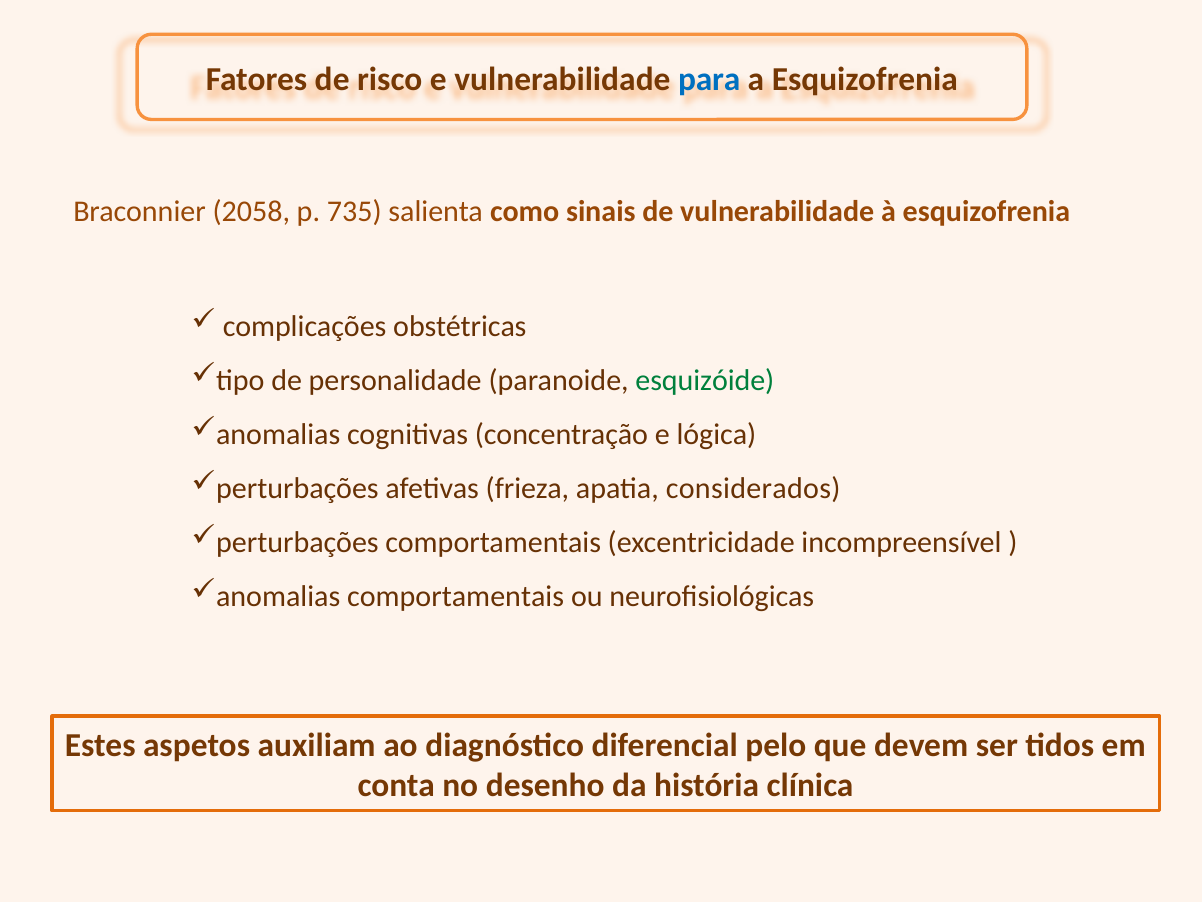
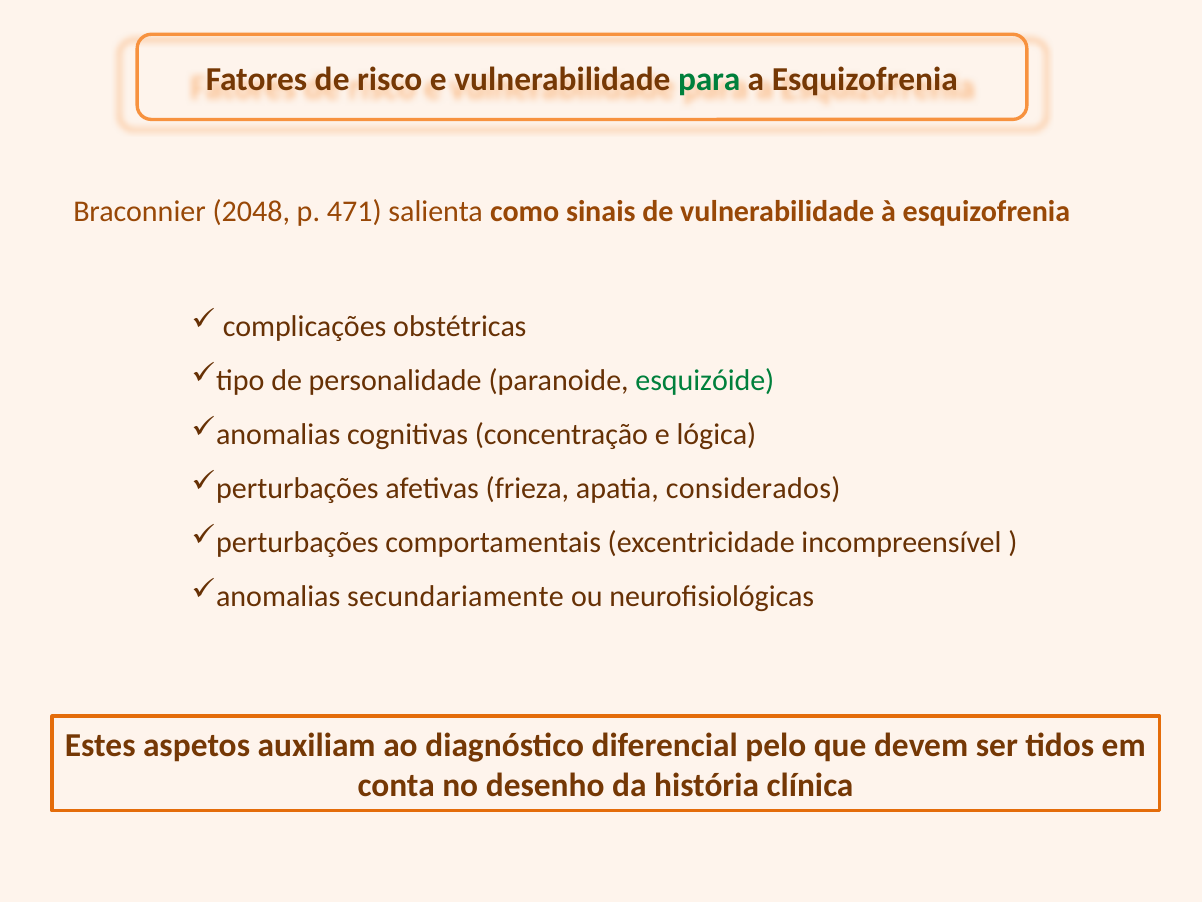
para colour: blue -> green
2058: 2058 -> 2048
735: 735 -> 471
anomalias comportamentais: comportamentais -> secundariamente
